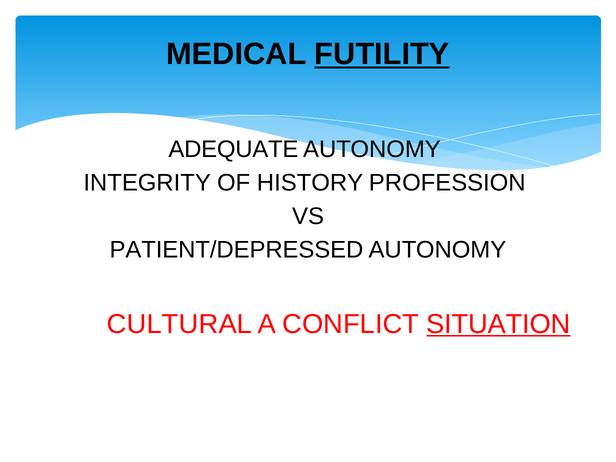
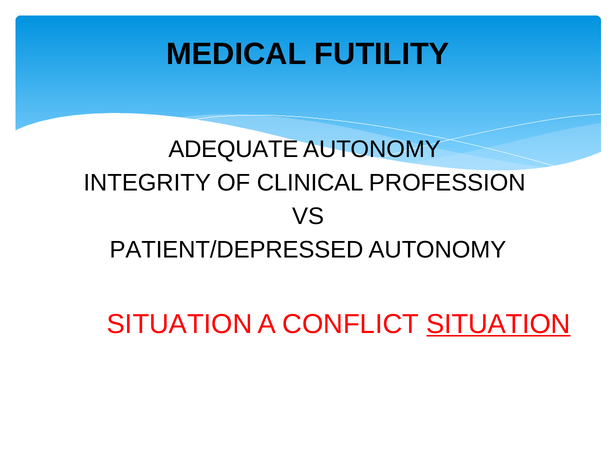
FUTILITY underline: present -> none
HISTORY: HISTORY -> CLINICAL
CULTURAL at (179, 324): CULTURAL -> SITUATION
